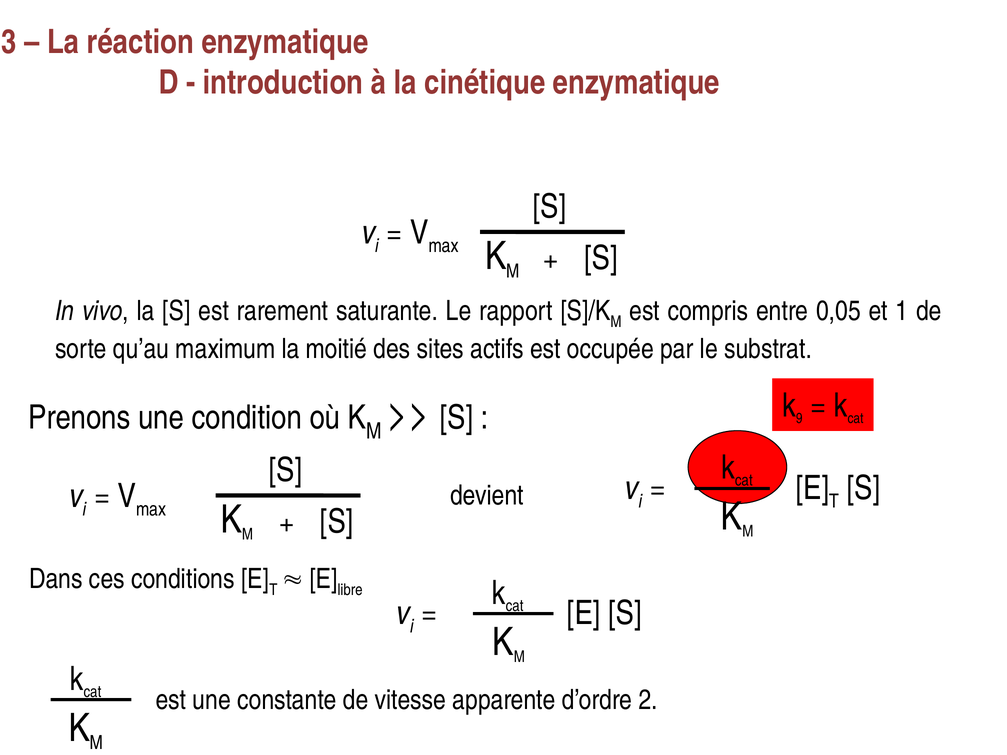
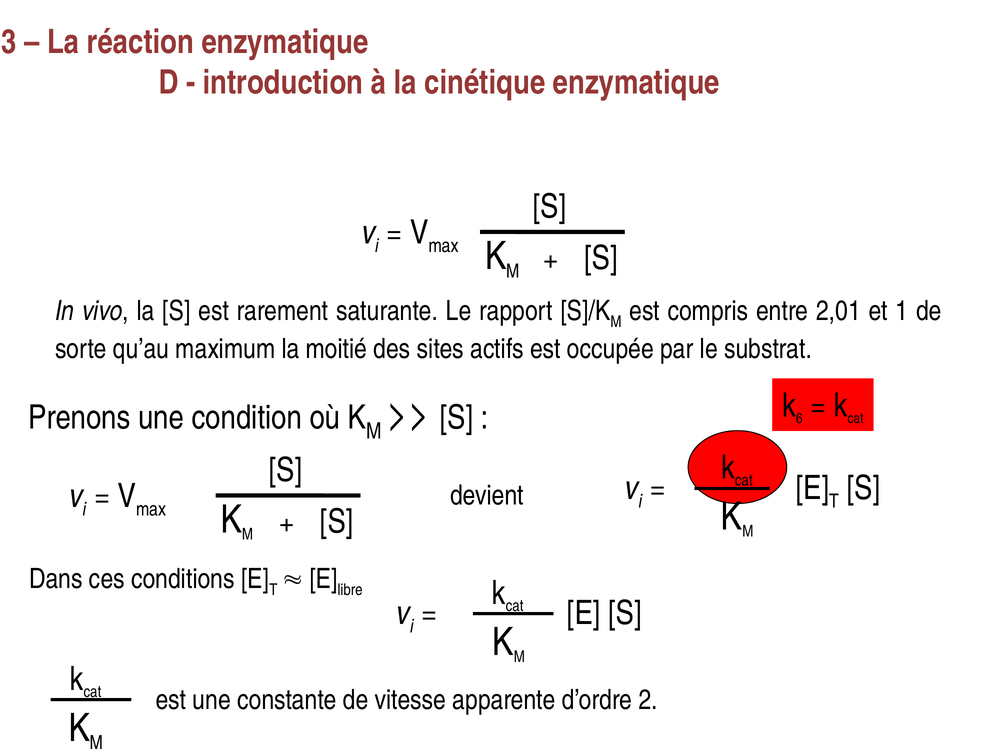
0,05: 0,05 -> 2,01
9: 9 -> 6
